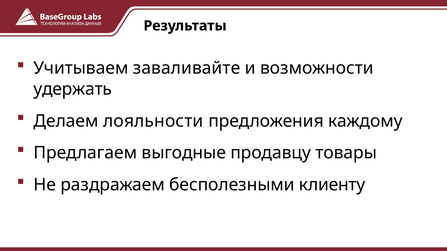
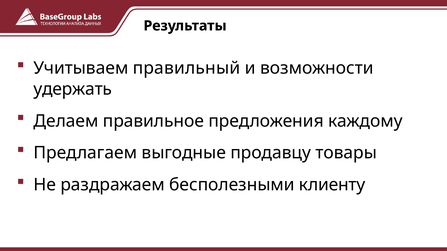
заваливайте: заваливайте -> правильный
лояльности: лояльности -> правильное
